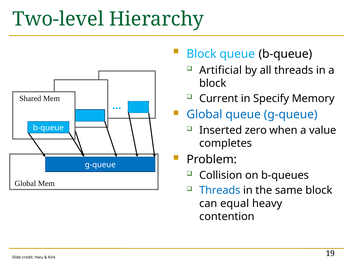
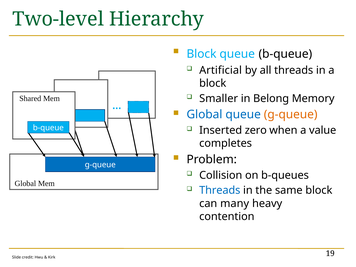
Current: Current -> Smaller
Specify: Specify -> Belong
g-queue at (291, 115) colour: blue -> orange
equal: equal -> many
